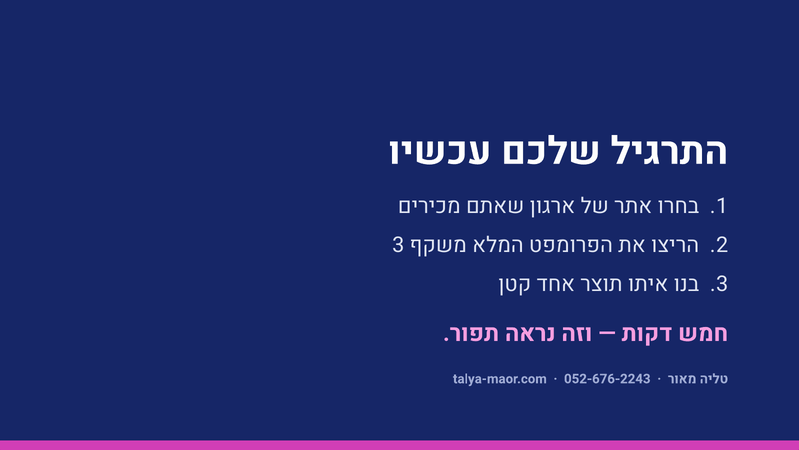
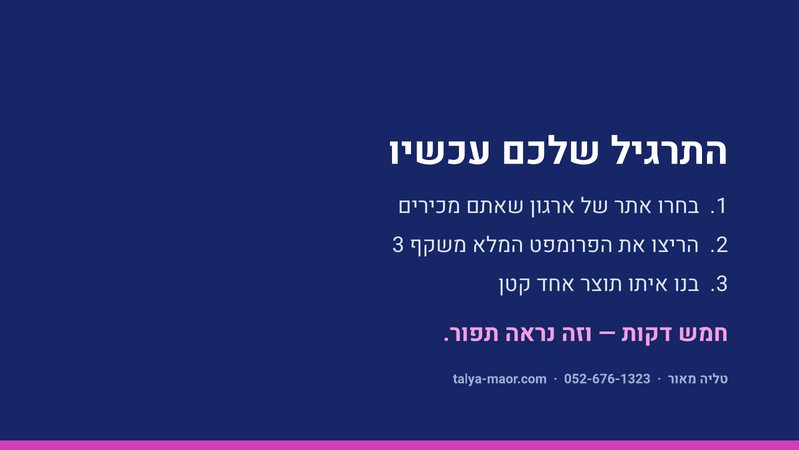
052-676-2243: 052-676-2243 -> 052-676-1323
